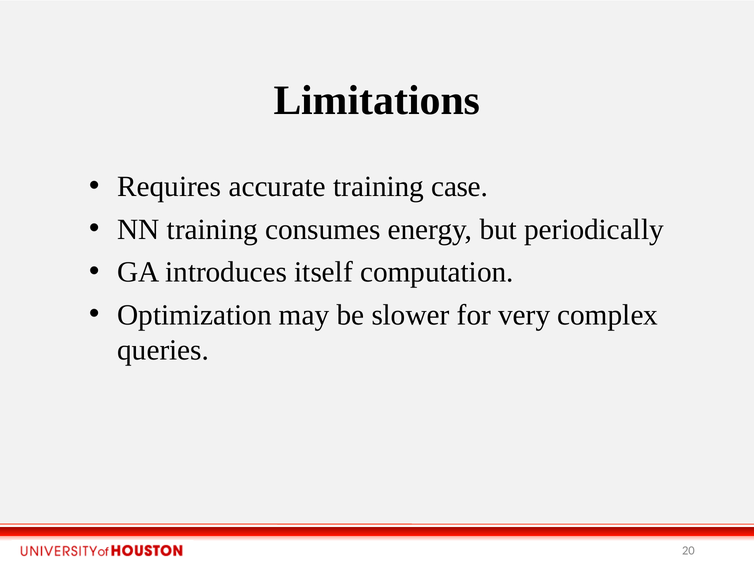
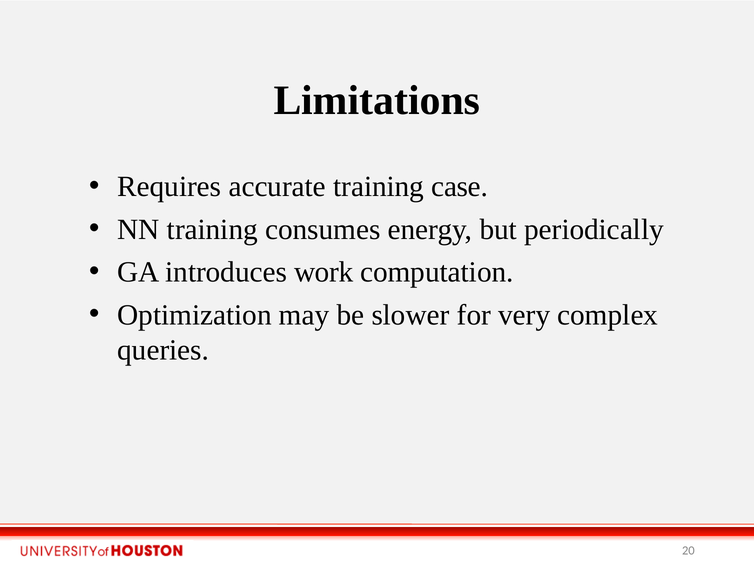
itself: itself -> work
